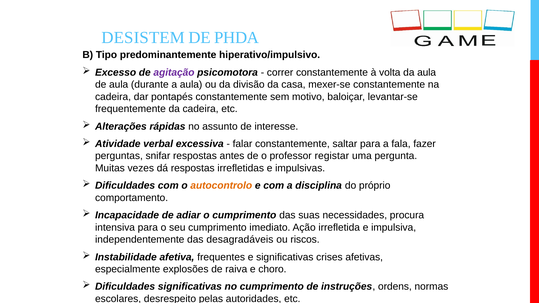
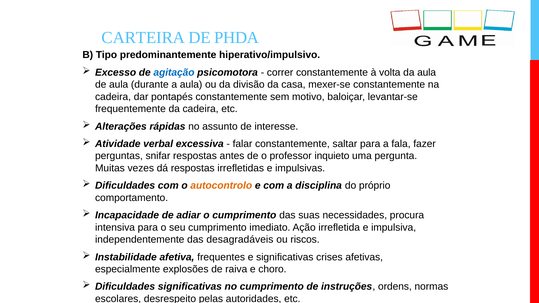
DESISTEM: DESISTEM -> CARTEIRA
agitação colour: purple -> blue
registar: registar -> inquieto
